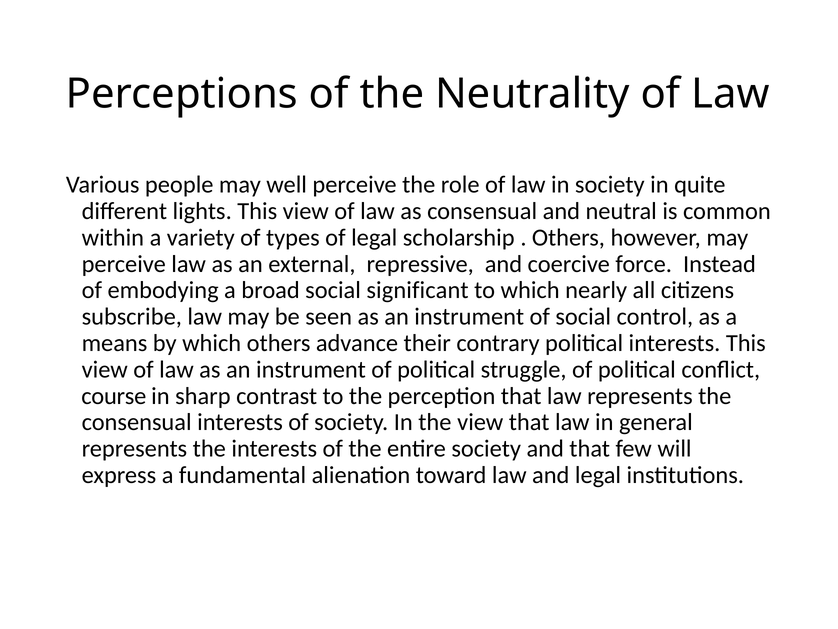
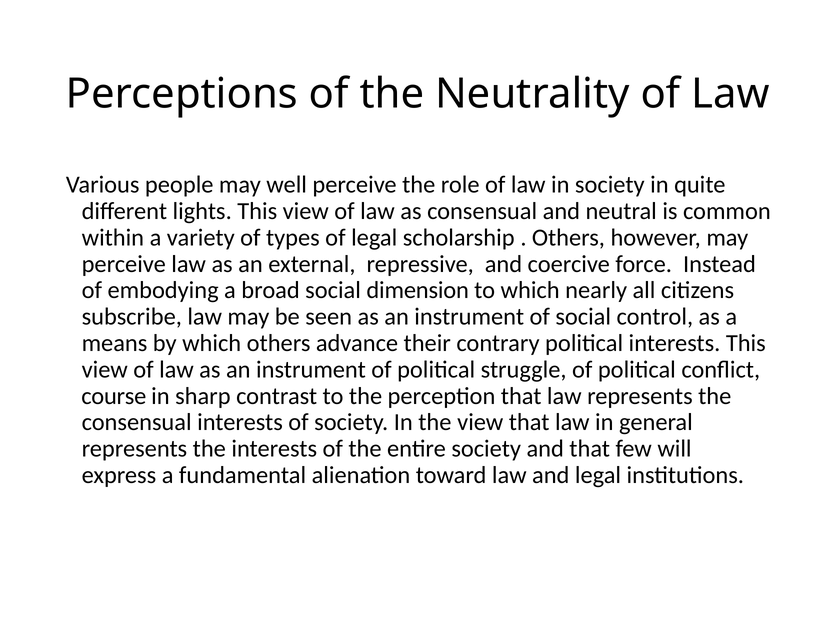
significant: significant -> dimension
